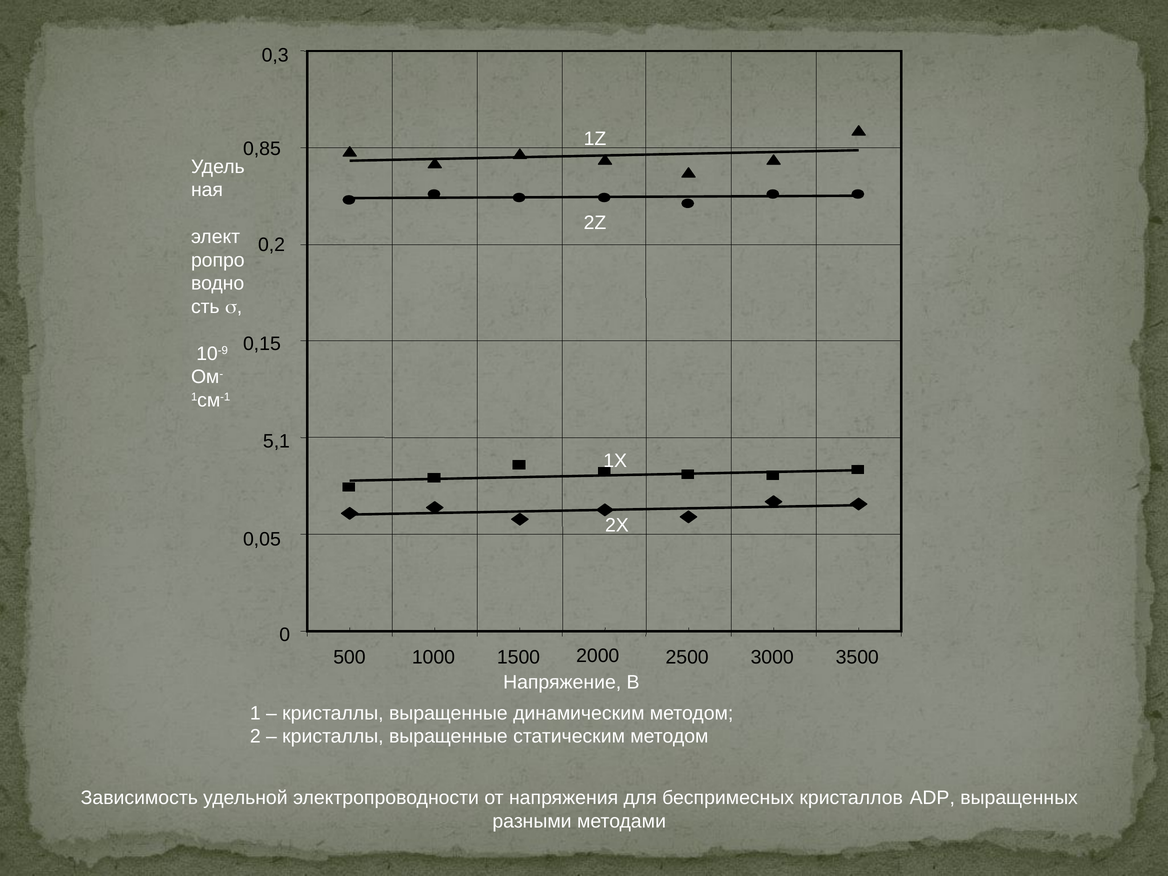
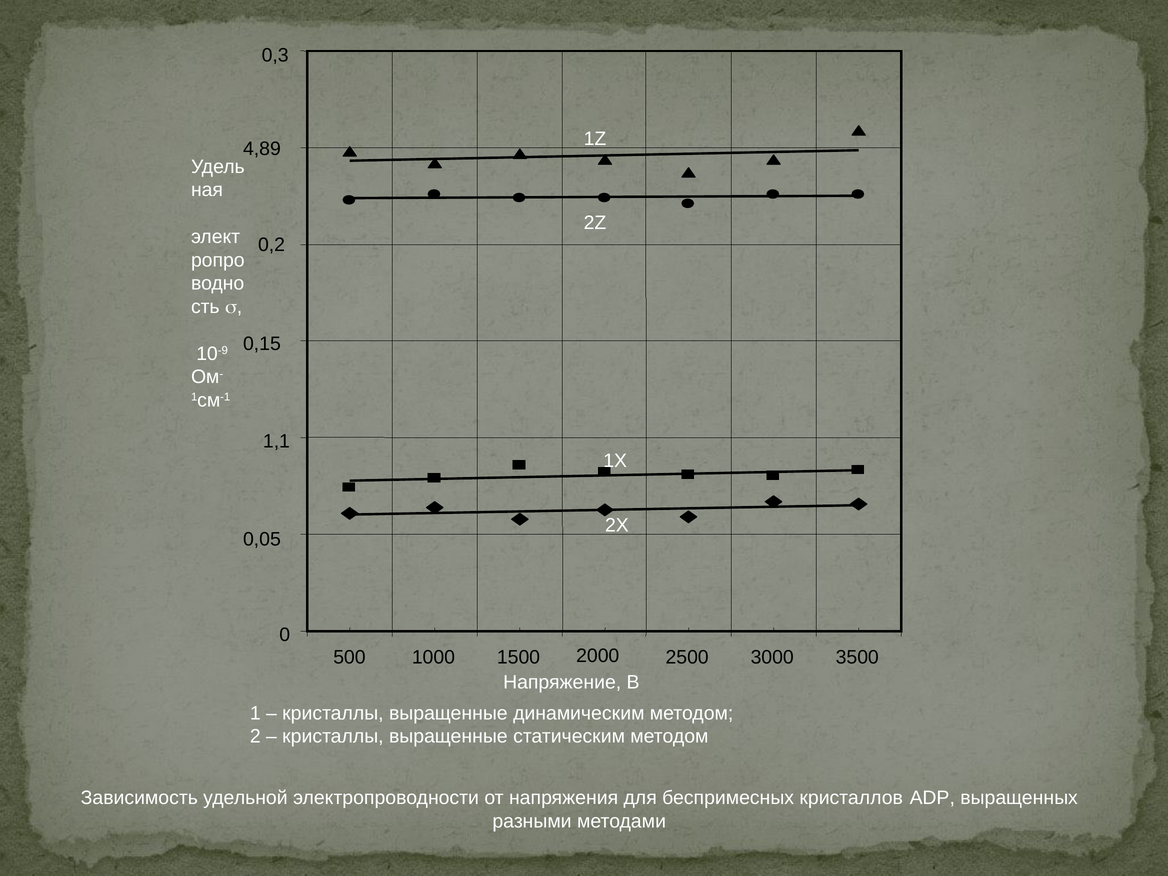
0,85: 0,85 -> 4,89
5,1: 5,1 -> 1,1
